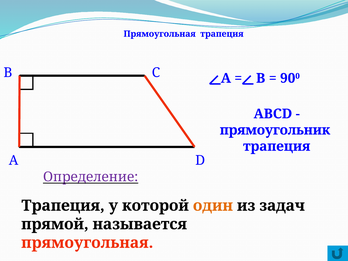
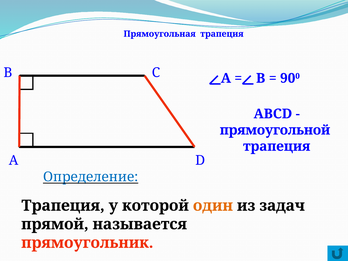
прямоугольник: прямоугольник -> прямоугольной
Определение colour: purple -> blue
прямоугольная at (87, 243): прямоугольная -> прямоугольник
